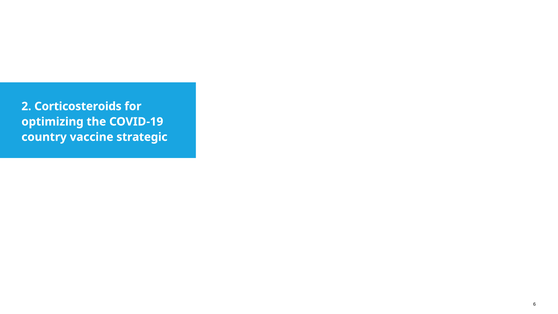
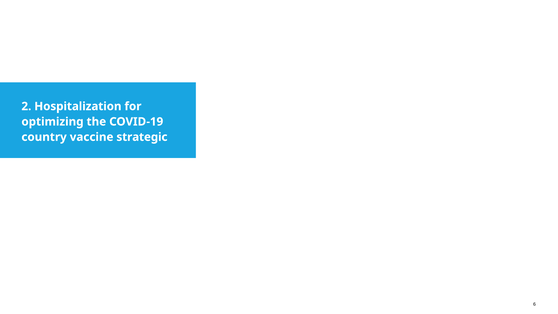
Corticosteroids: Corticosteroids -> Hospitalization
